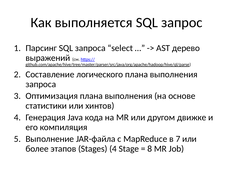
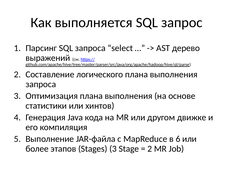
7: 7 -> 6
Stages 4: 4 -> 3
8 at (150, 148): 8 -> 2
